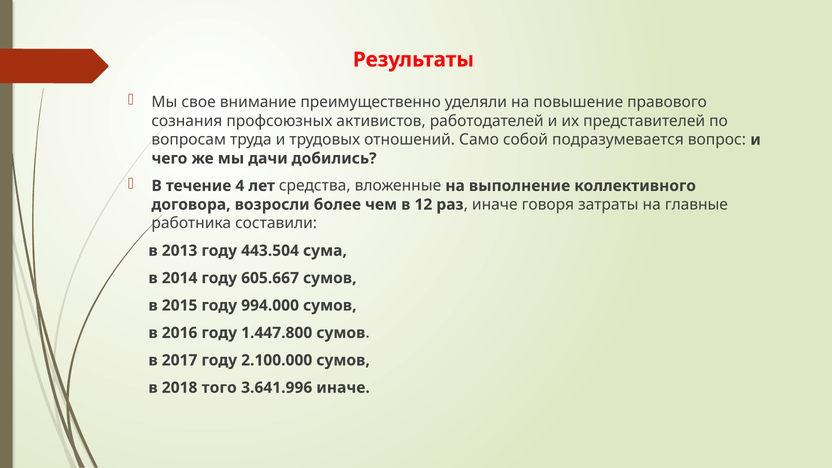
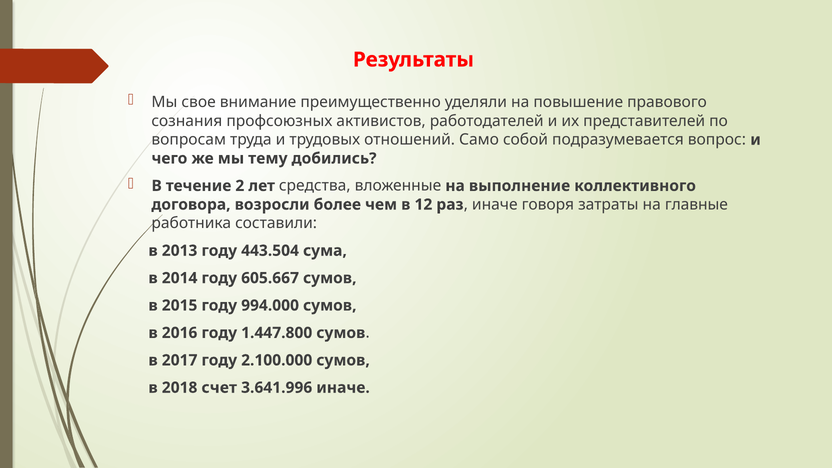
дачи: дачи -> тему
4: 4 -> 2
того: того -> счет
